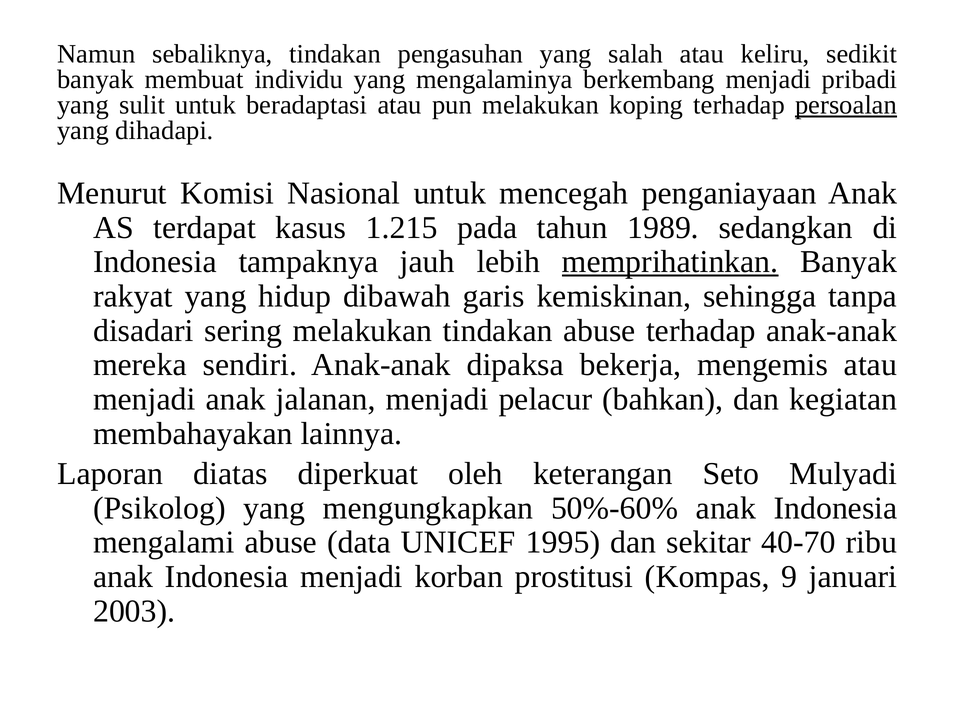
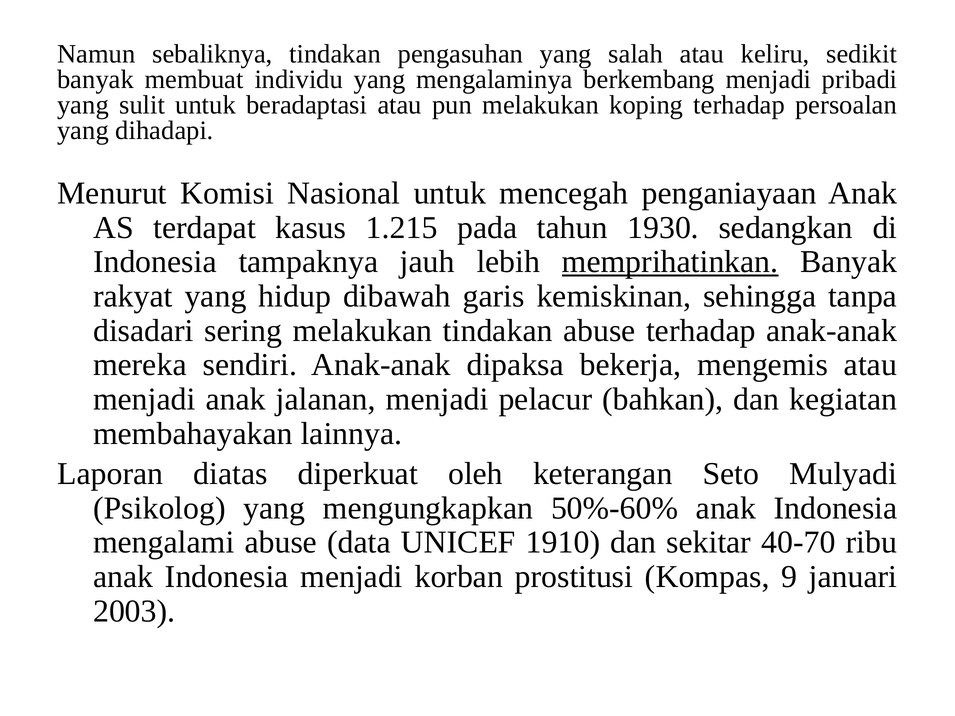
persoalan underline: present -> none
1989: 1989 -> 1930
1995: 1995 -> 1910
